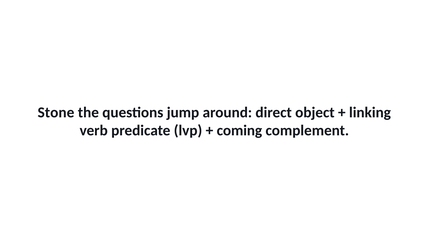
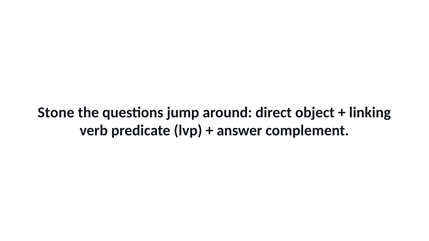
coming: coming -> answer
